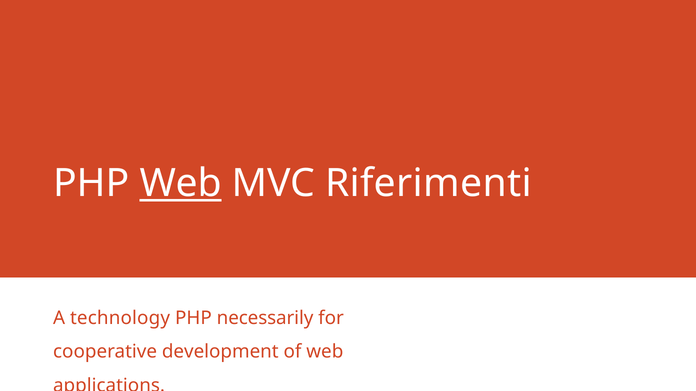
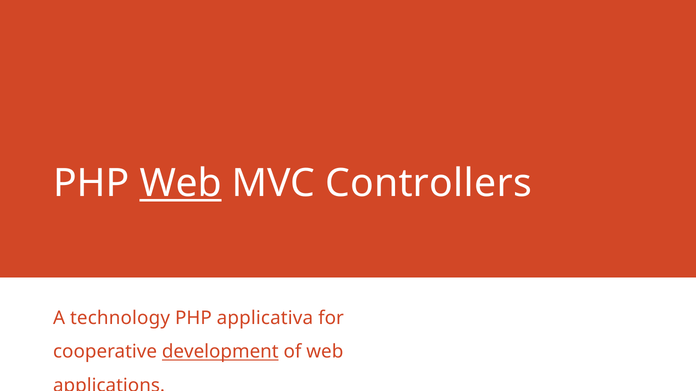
Riferimenti: Riferimenti -> Controllers
necessarily: necessarily -> applicativa
development underline: none -> present
